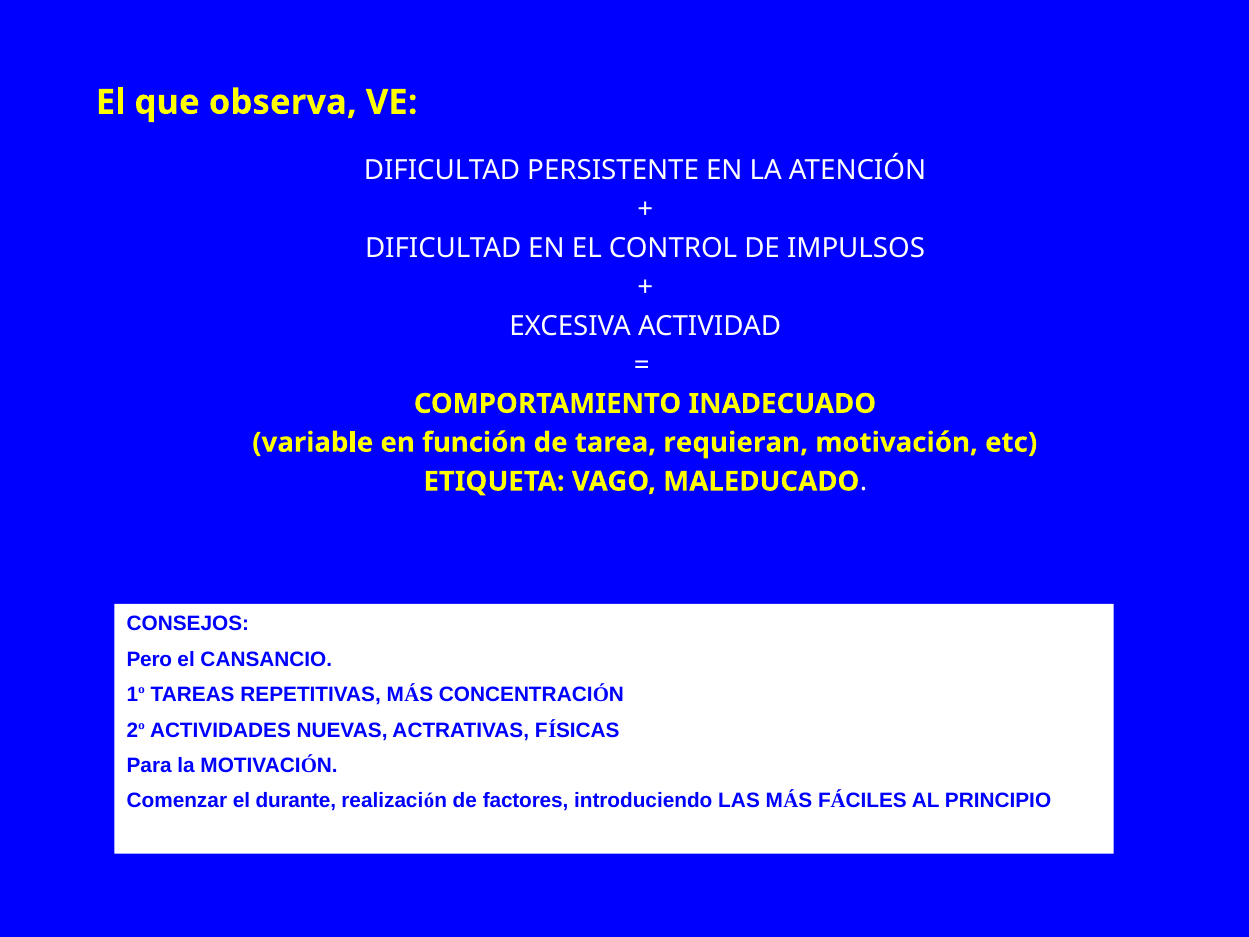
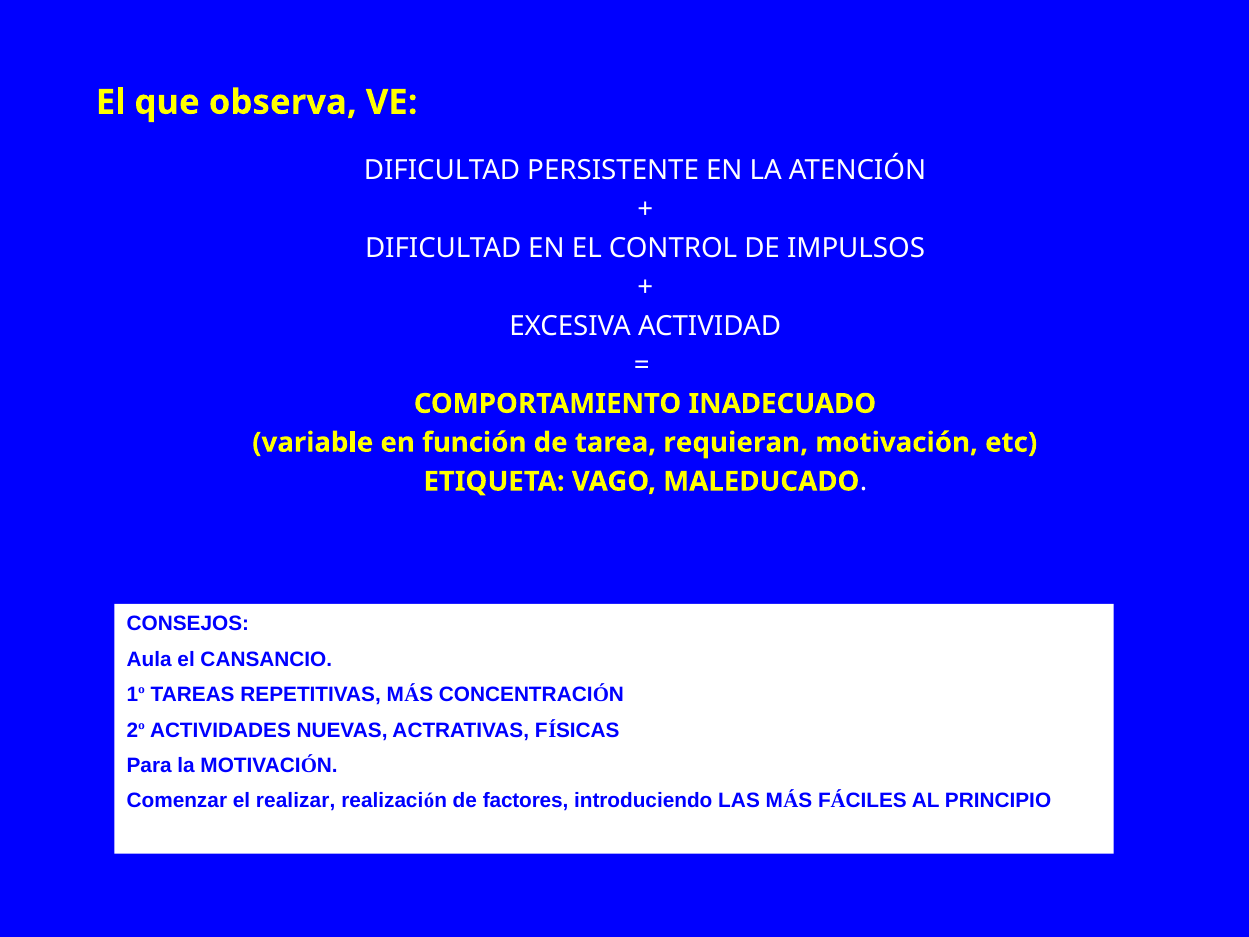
Pero: Pero -> Aula
durante: durante -> realizar
